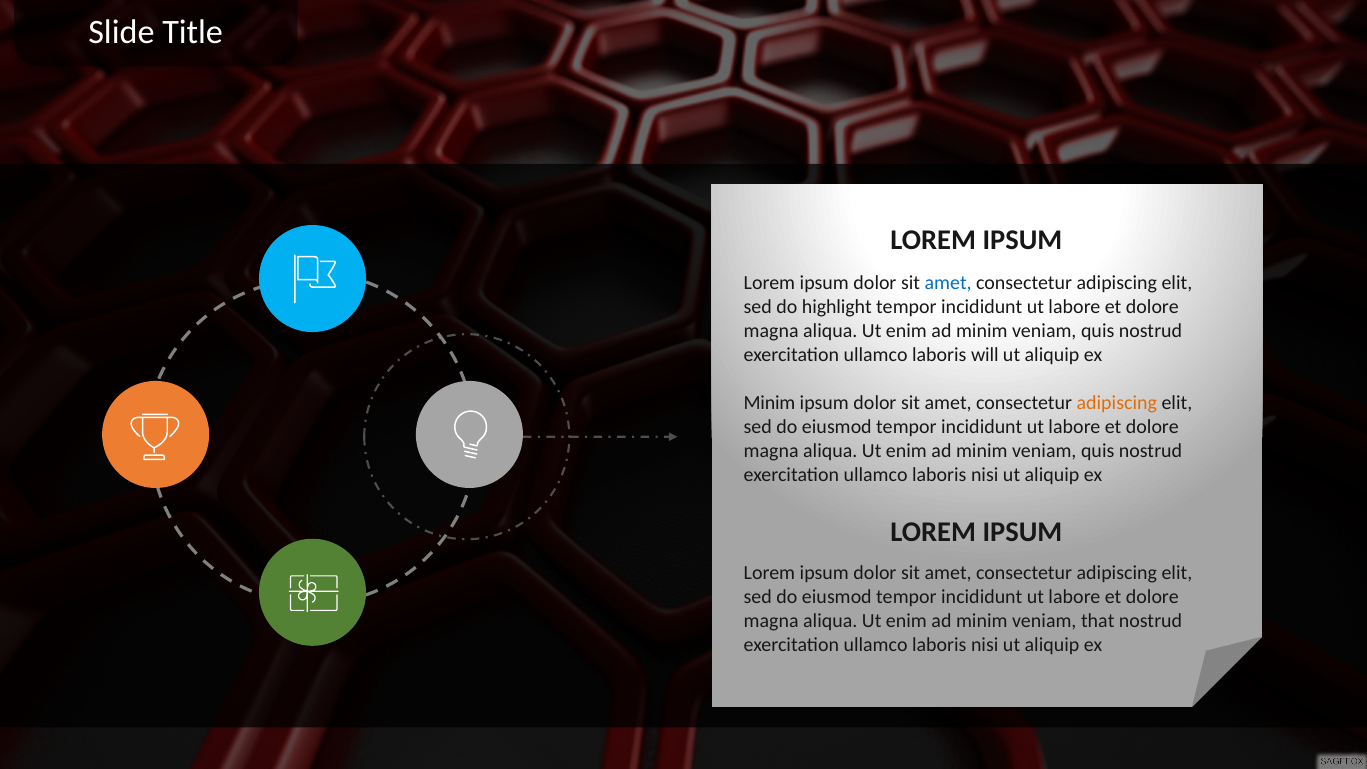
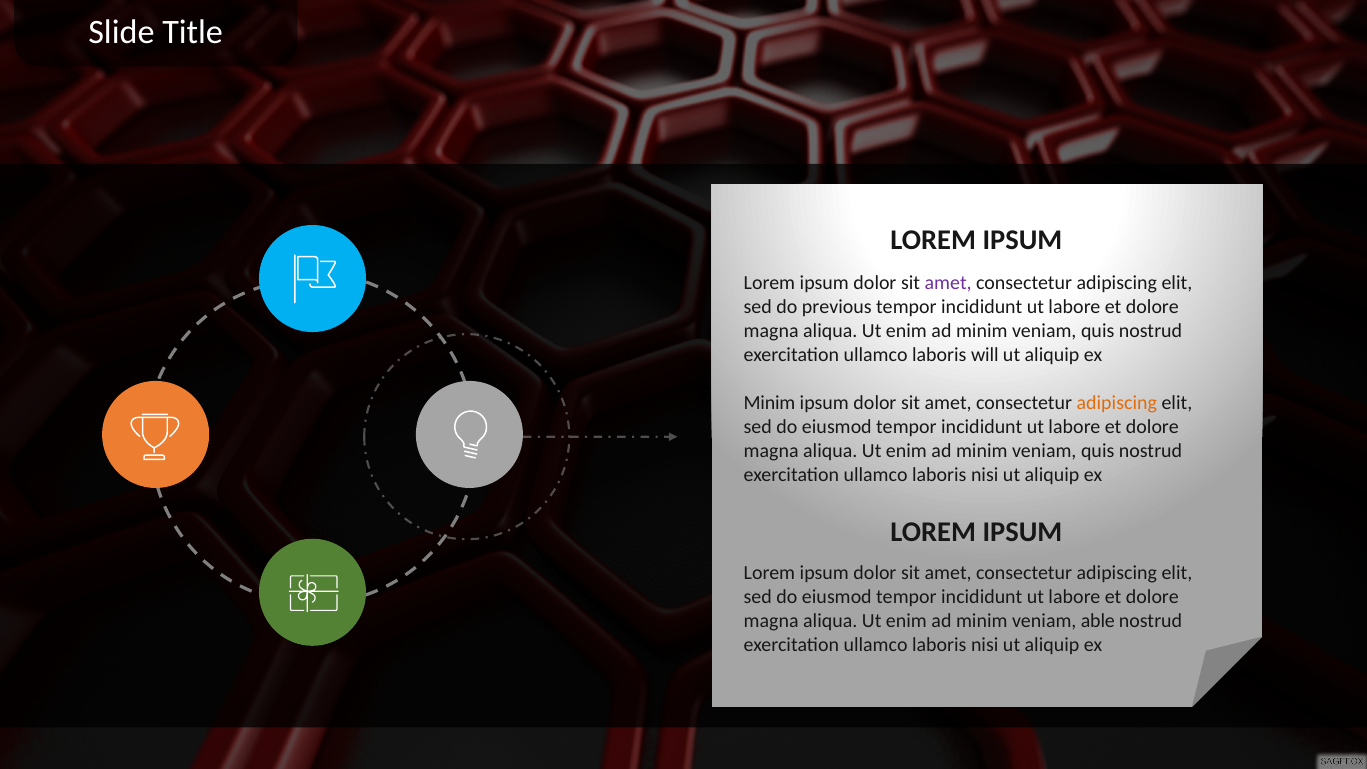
amet at (948, 283) colour: blue -> purple
highlight: highlight -> previous
that: that -> able
